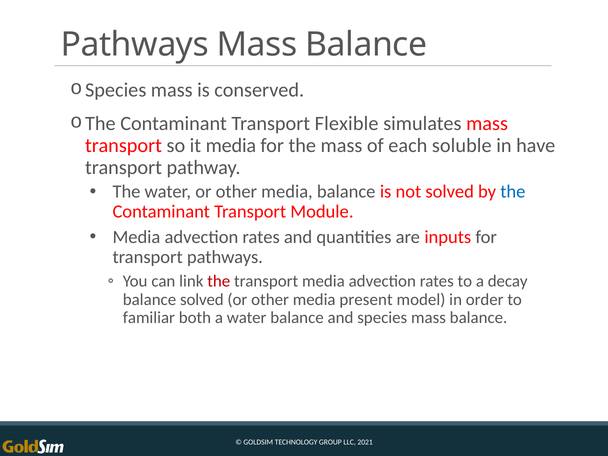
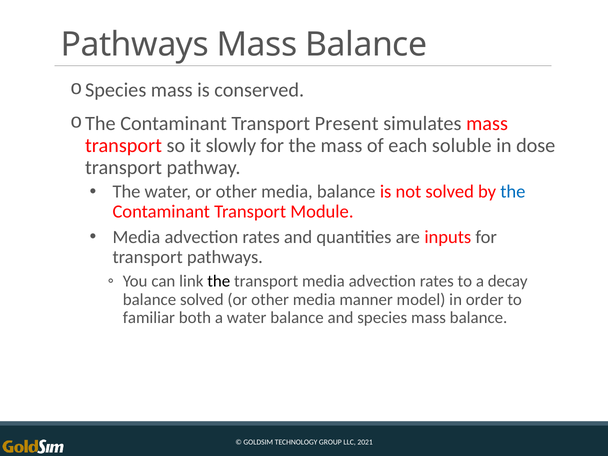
Flexible: Flexible -> Present
it media: media -> slowly
have: have -> dose
the at (219, 281) colour: red -> black
present: present -> manner
